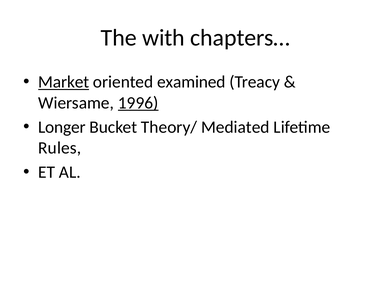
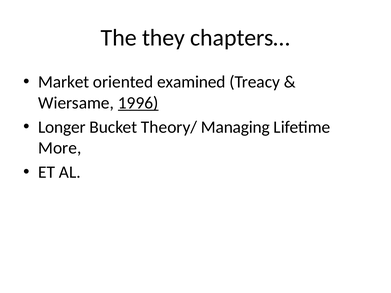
with: with -> they
Market underline: present -> none
Mediated: Mediated -> Managing
Rules: Rules -> More
